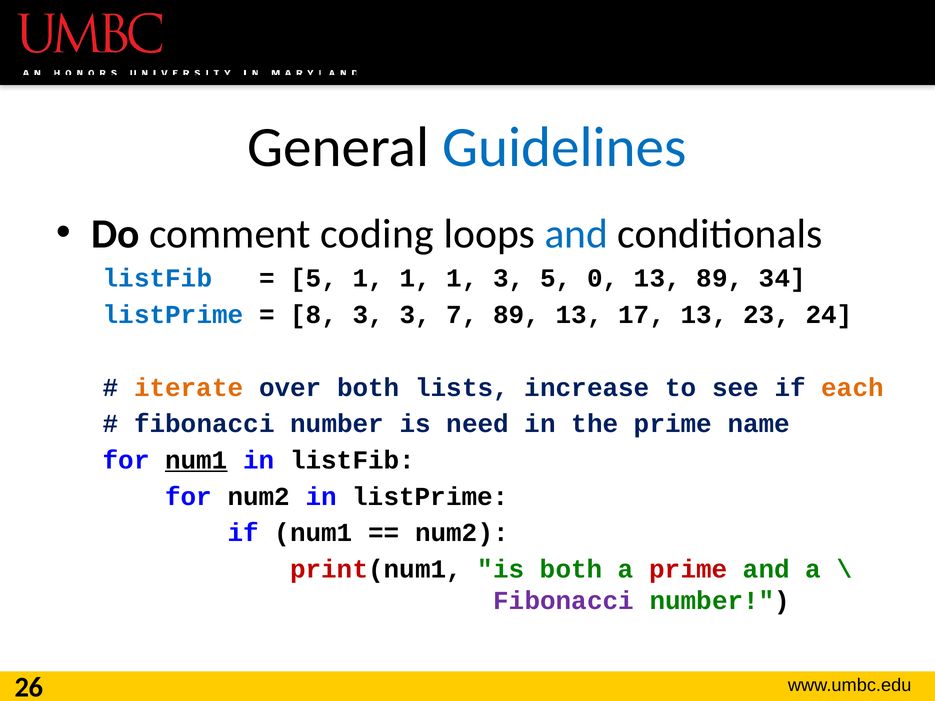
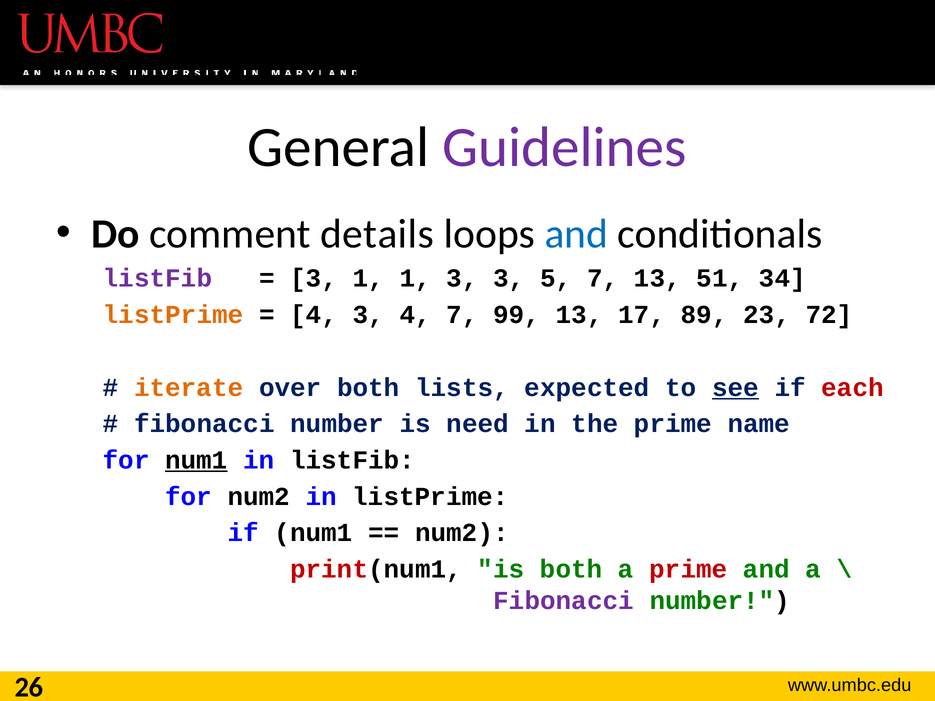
Guidelines colour: blue -> purple
coding: coding -> details
listFib at (157, 279) colour: blue -> purple
5 at (314, 279): 5 -> 3
1 1 1: 1 -> 3
5 0: 0 -> 7
13 89: 89 -> 51
listPrime at (173, 315) colour: blue -> orange
8 at (314, 315): 8 -> 4
3 3: 3 -> 4
7 89: 89 -> 99
17 13: 13 -> 89
24: 24 -> 72
increase: increase -> expected
see underline: none -> present
each colour: orange -> red
